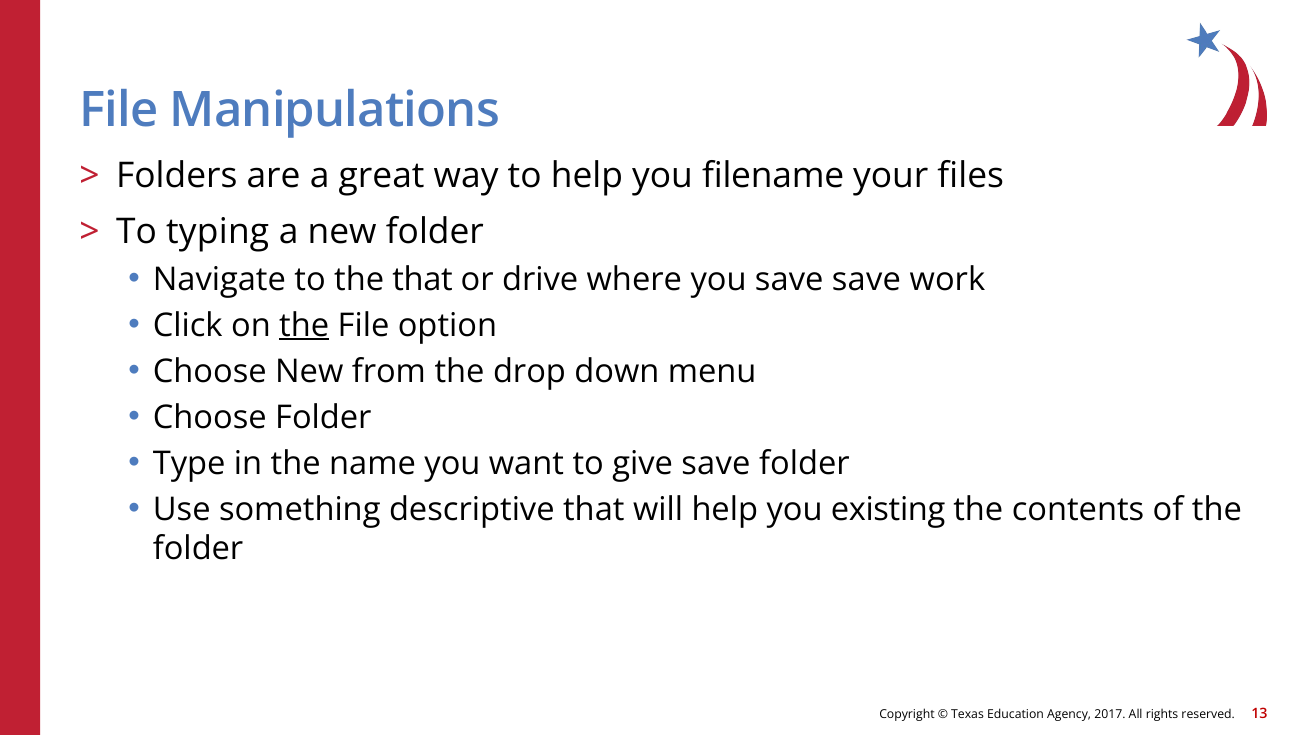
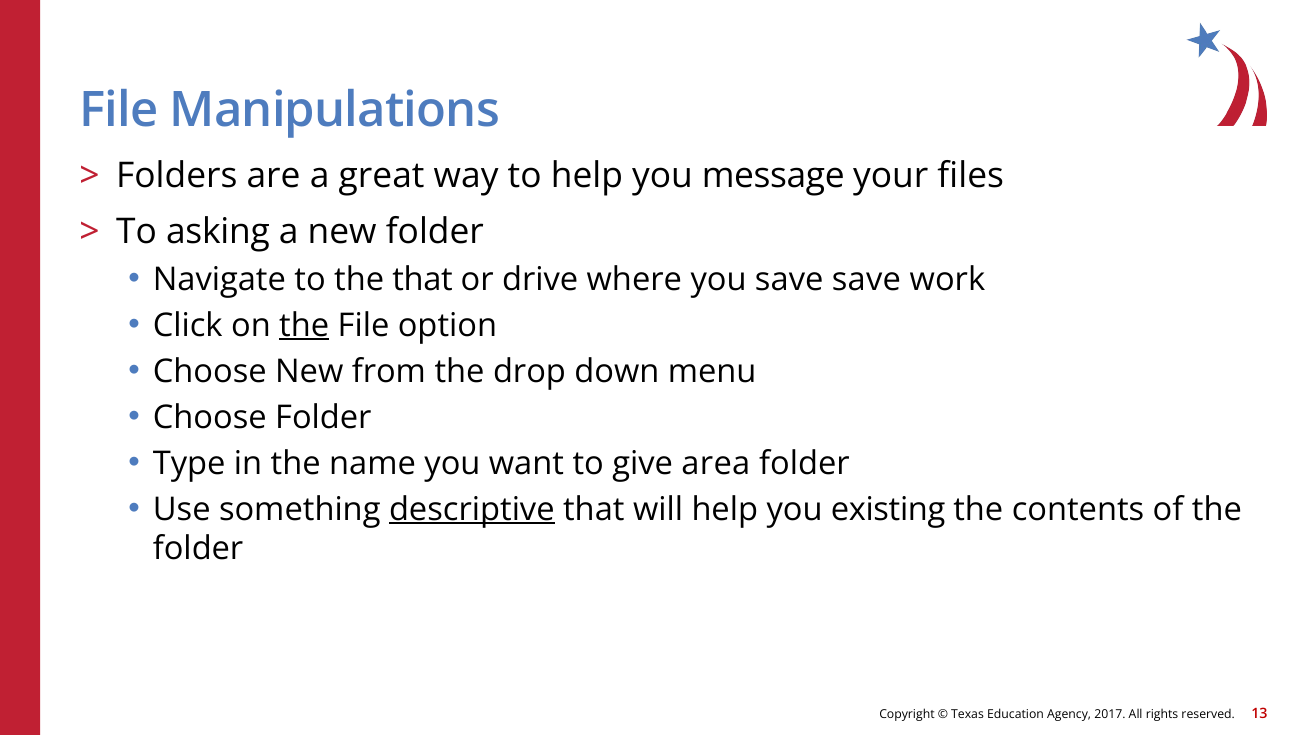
filename: filename -> message
typing: typing -> asking
give save: save -> area
descriptive underline: none -> present
